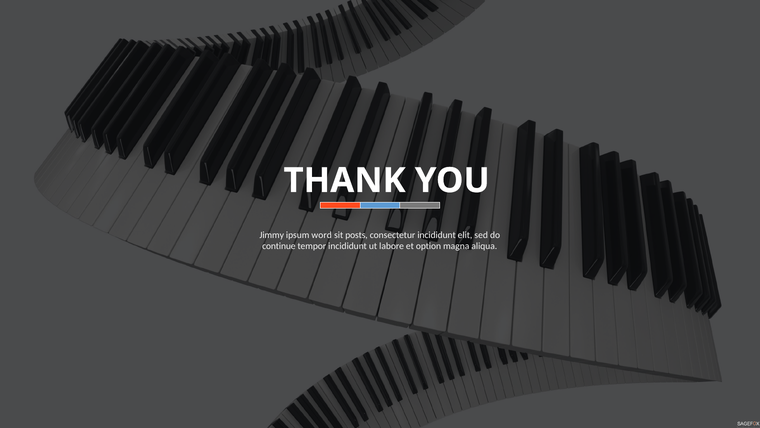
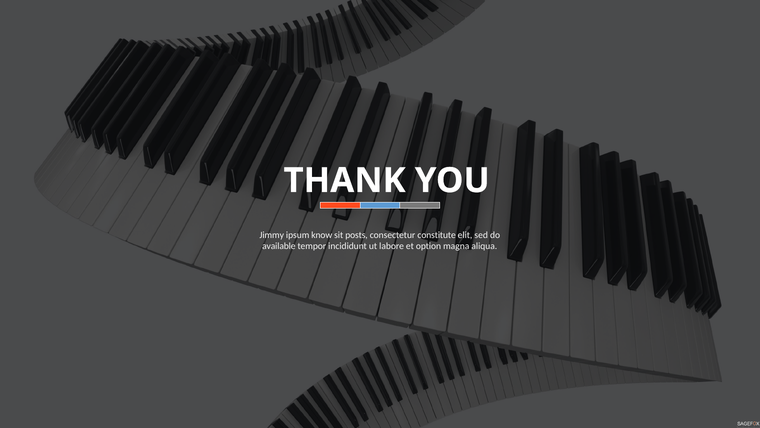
word: word -> know
consectetur incididunt: incididunt -> constitute
continue: continue -> available
